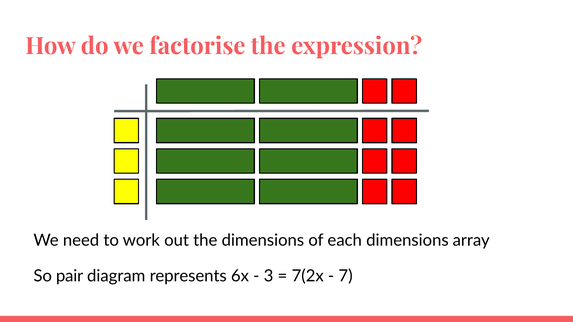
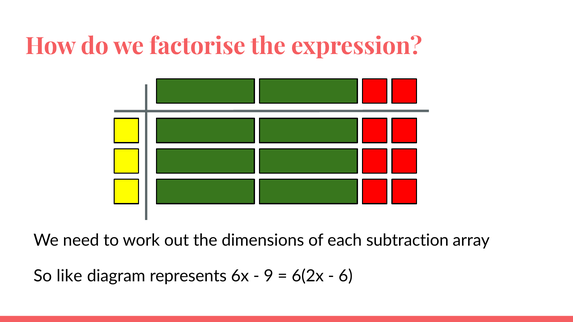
each dimensions: dimensions -> subtraction
pair: pair -> like
3: 3 -> 9
7(2x: 7(2x -> 6(2x
7: 7 -> 6
